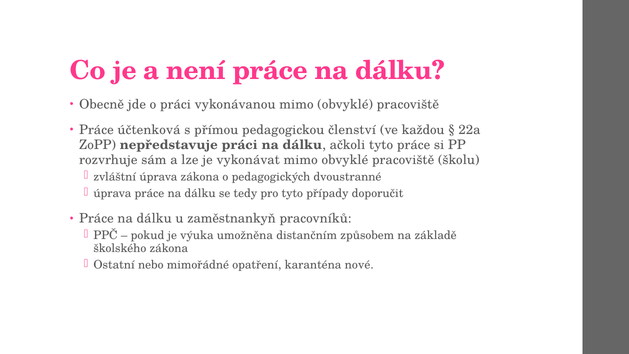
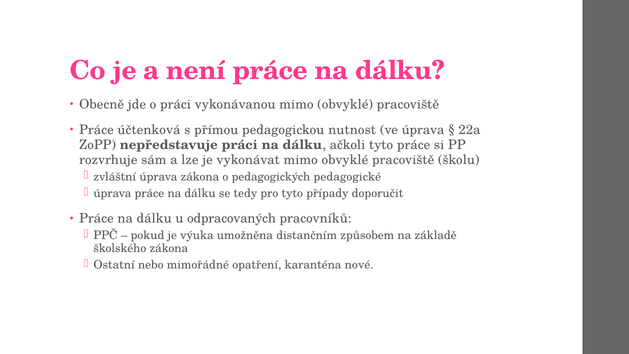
členství: členství -> nutnost
ve každou: každou -> úprava
dvoustranné: dvoustranné -> pedagogické
zaměstnankyň: zaměstnankyň -> odpracovaných
